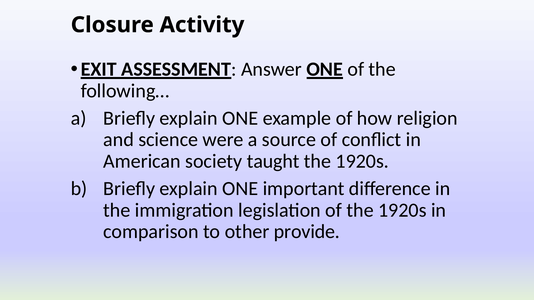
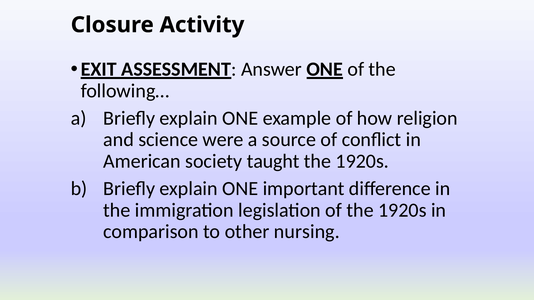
provide: provide -> nursing
